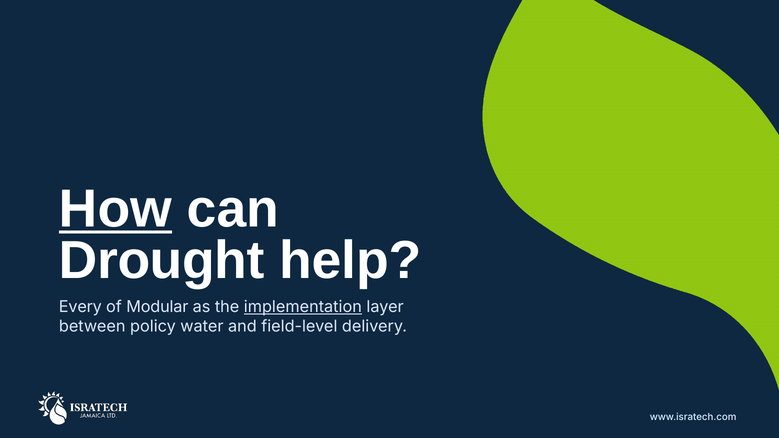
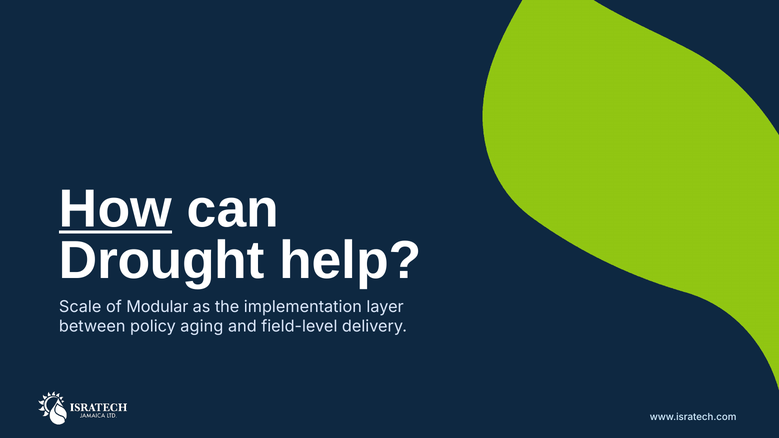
Every: Every -> Scale
implementation underline: present -> none
water: water -> aging
